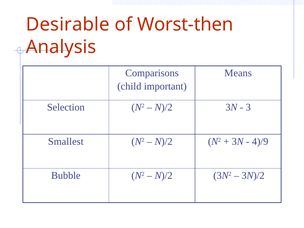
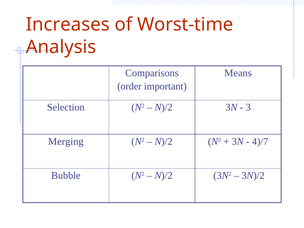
Desirable: Desirable -> Increases
Worst-then: Worst-then -> Worst-time
child: child -> order
Smallest: Smallest -> Merging
4)/9: 4)/9 -> 4)/7
